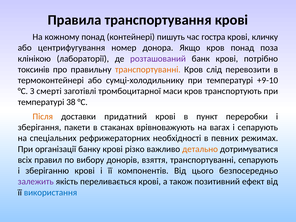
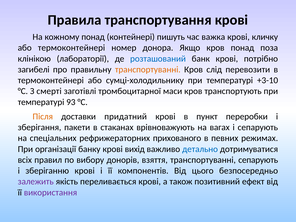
гостра: гостра -> важка
або центрифугування: центрифугування -> термоконтейнері
розташований colour: purple -> blue
токсинів: токсинів -> загибелі
+9-10: +9-10 -> +3-10
38: 38 -> 93
необхідності: необхідності -> прихованого
різко: різко -> вихід
детально colour: orange -> blue
використання colour: blue -> purple
